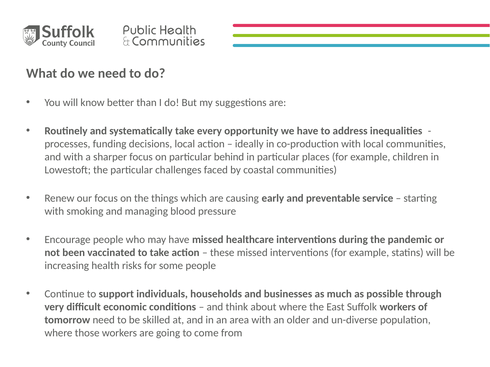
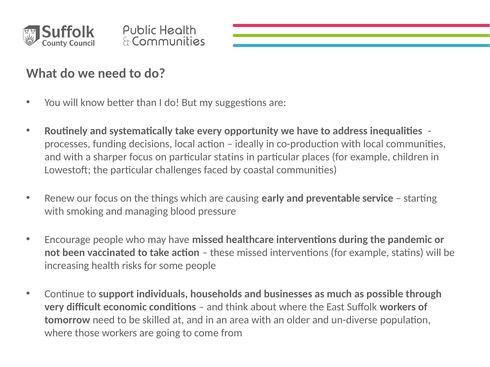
particular behind: behind -> statins
